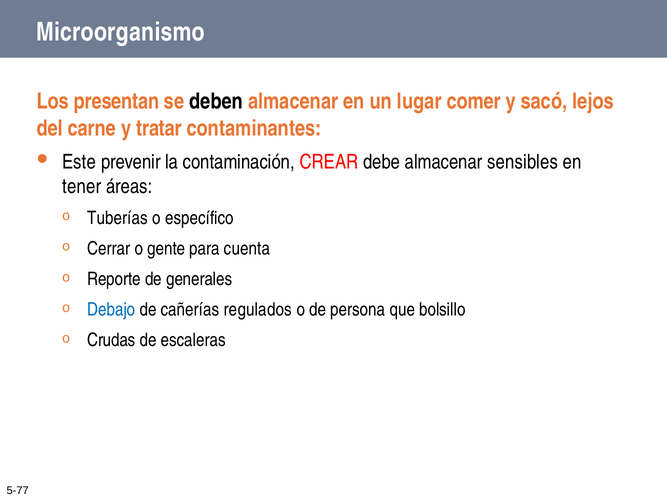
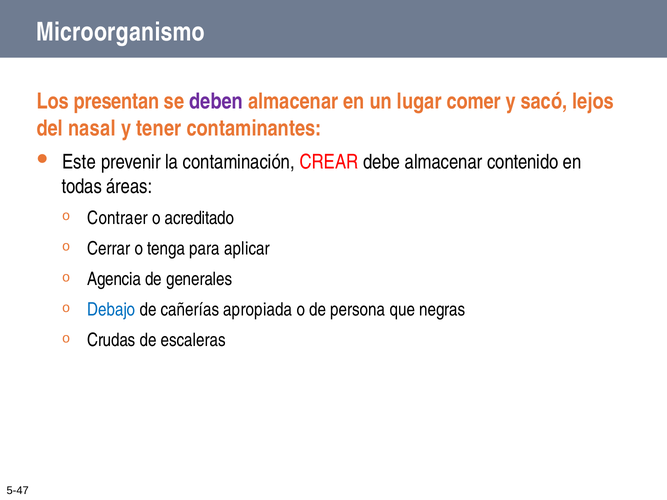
deben colour: black -> purple
carne: carne -> nasal
tratar: tratar -> tener
sensibles: sensibles -> contenido
tener: tener -> todas
Tuberías: Tuberías -> Contraer
específico: específico -> acreditado
gente: gente -> tenga
cuenta: cuenta -> aplicar
Reporte: Reporte -> Agencia
regulados: regulados -> apropiada
bolsillo: bolsillo -> negras
5-77: 5-77 -> 5-47
